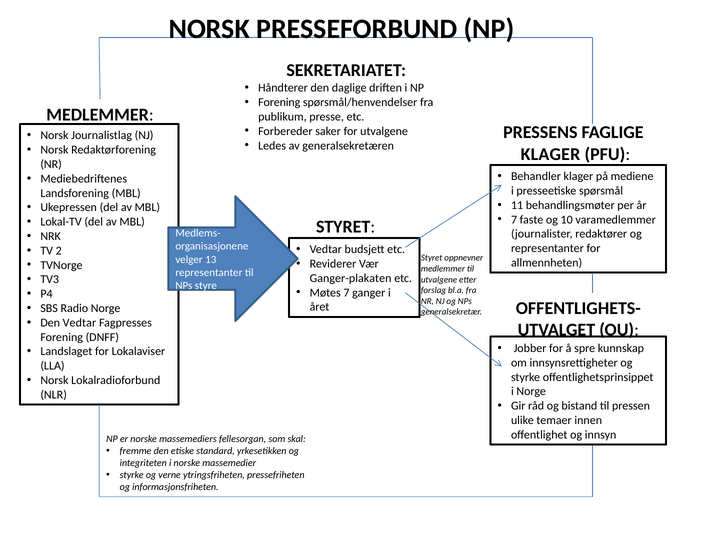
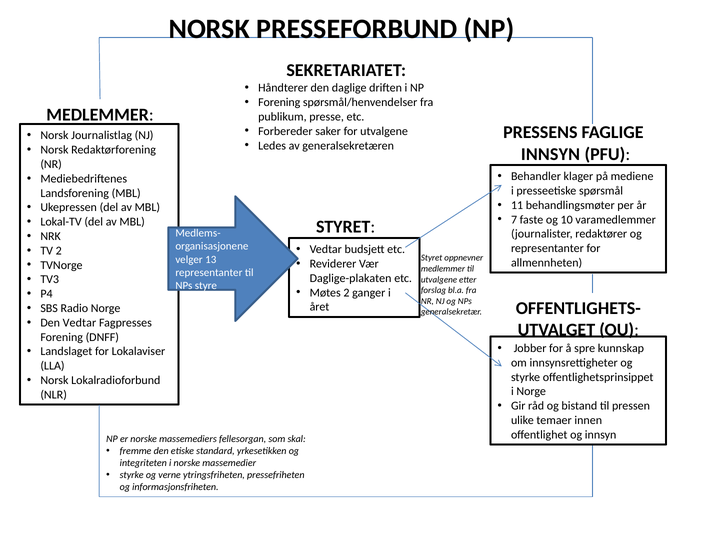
KLAGER at (550, 154): KLAGER -> INNSYN
Ganger-plakaten: Ganger-plakaten -> Daglige-plakaten
Møtes 7: 7 -> 2
